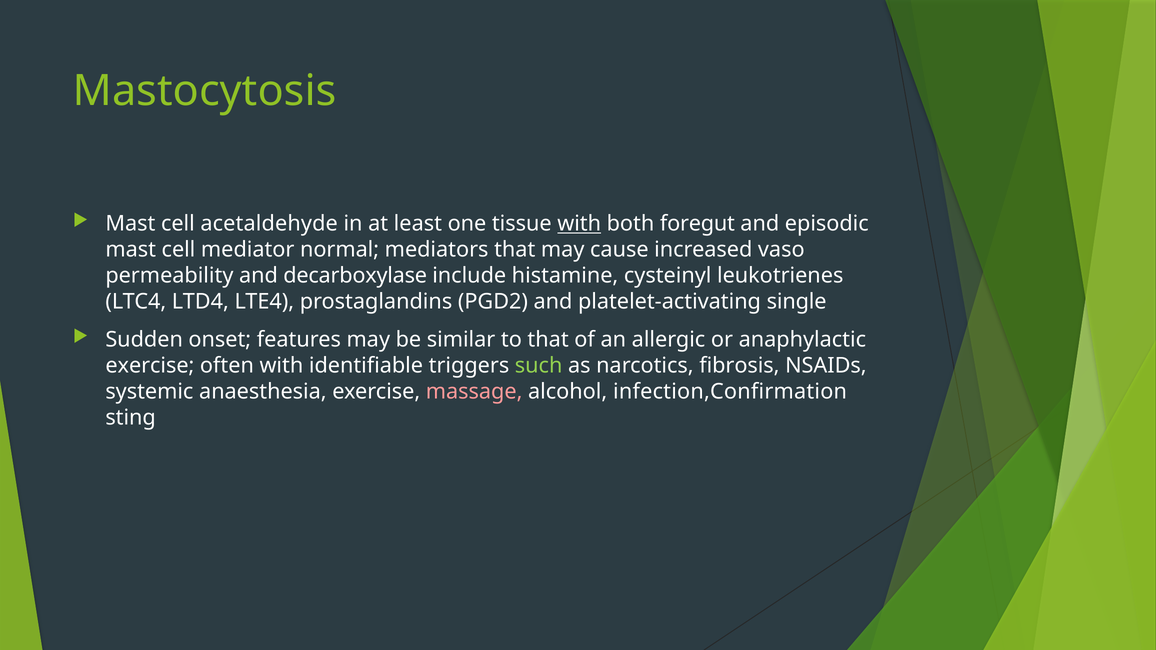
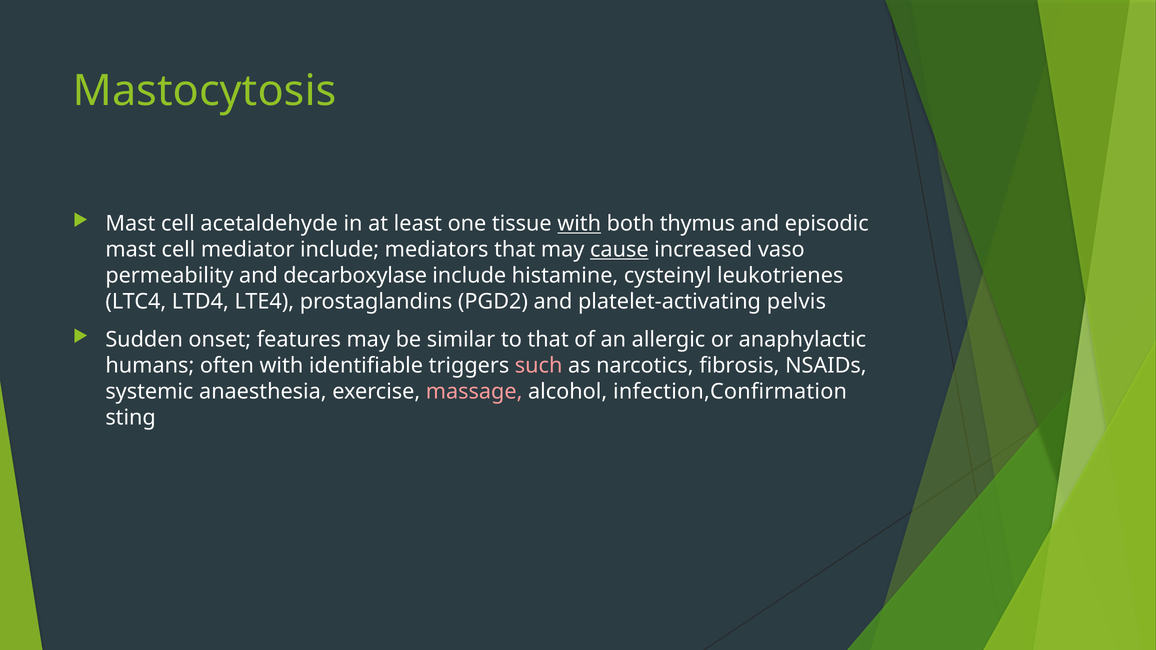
foregut: foregut -> thymus
mediator normal: normal -> include
cause underline: none -> present
single: single -> pelvis
exercise at (150, 366): exercise -> humans
such colour: light green -> pink
